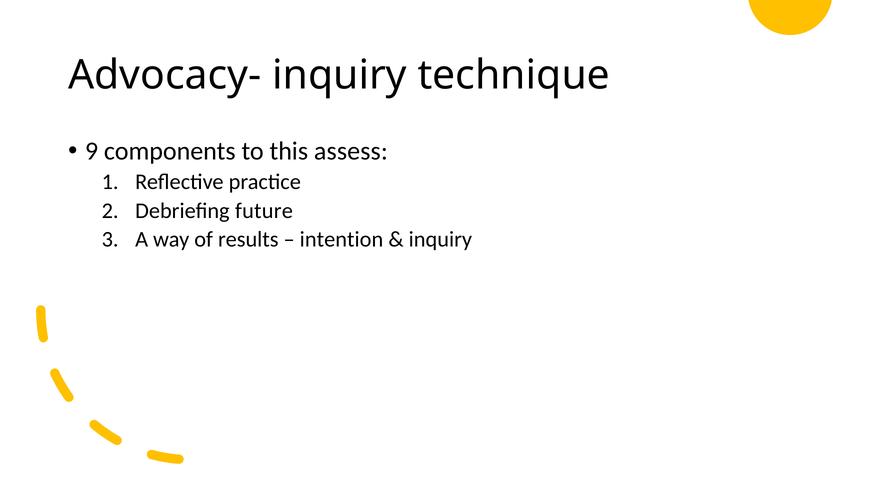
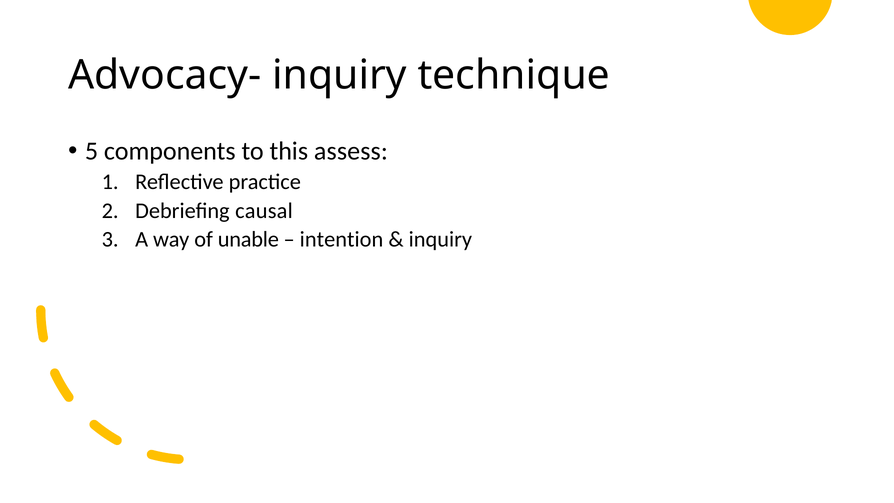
9: 9 -> 5
future: future -> causal
results: results -> unable
